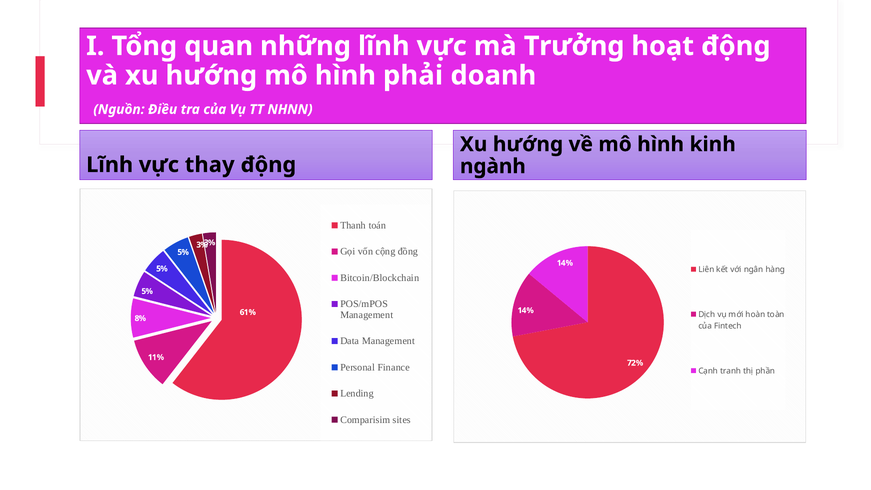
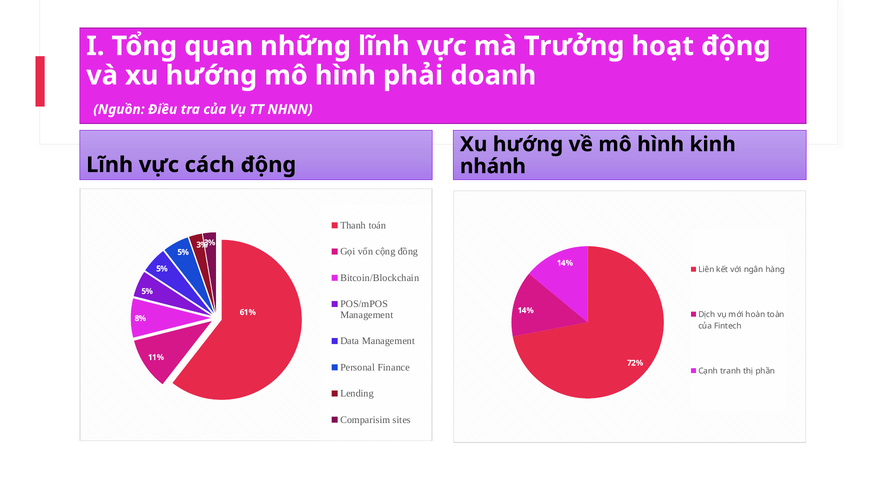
thay: thay -> cách
ngành: ngành -> nhánh
